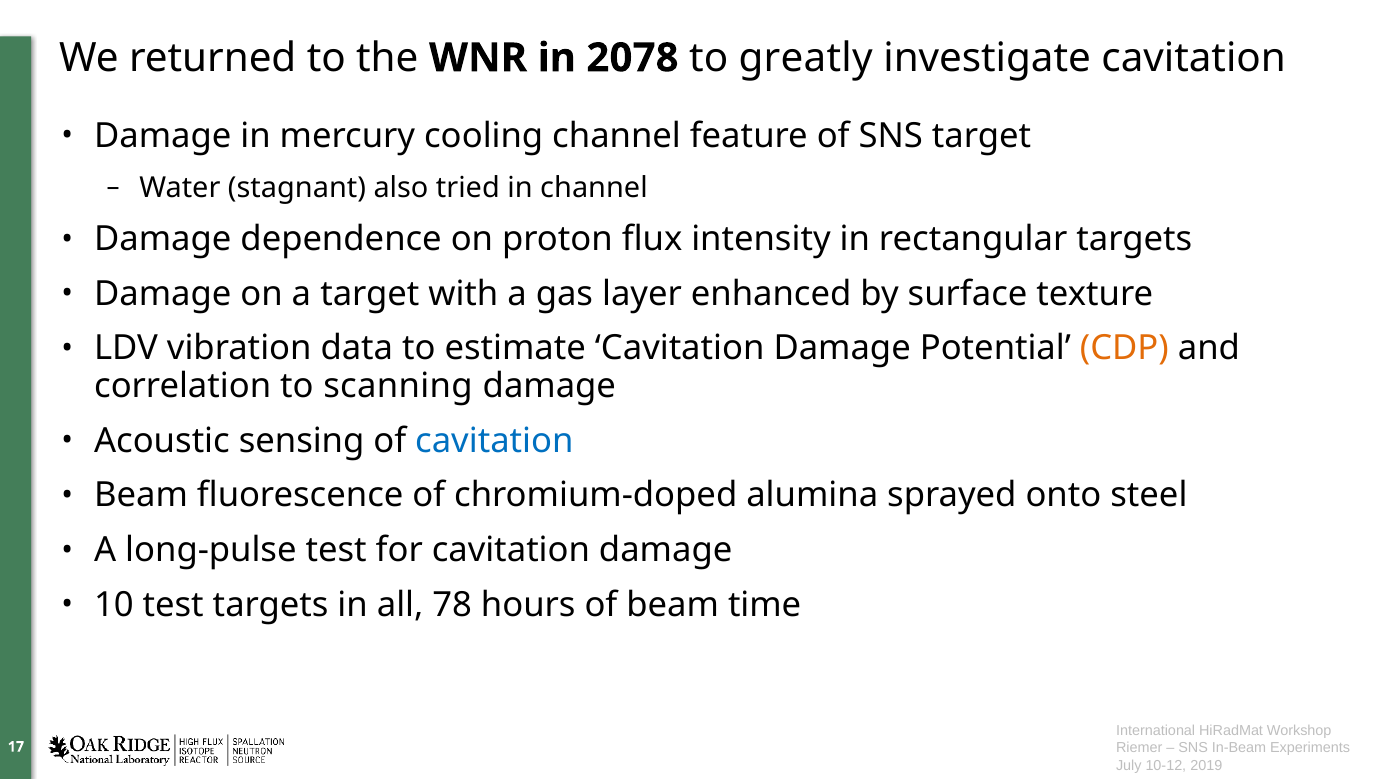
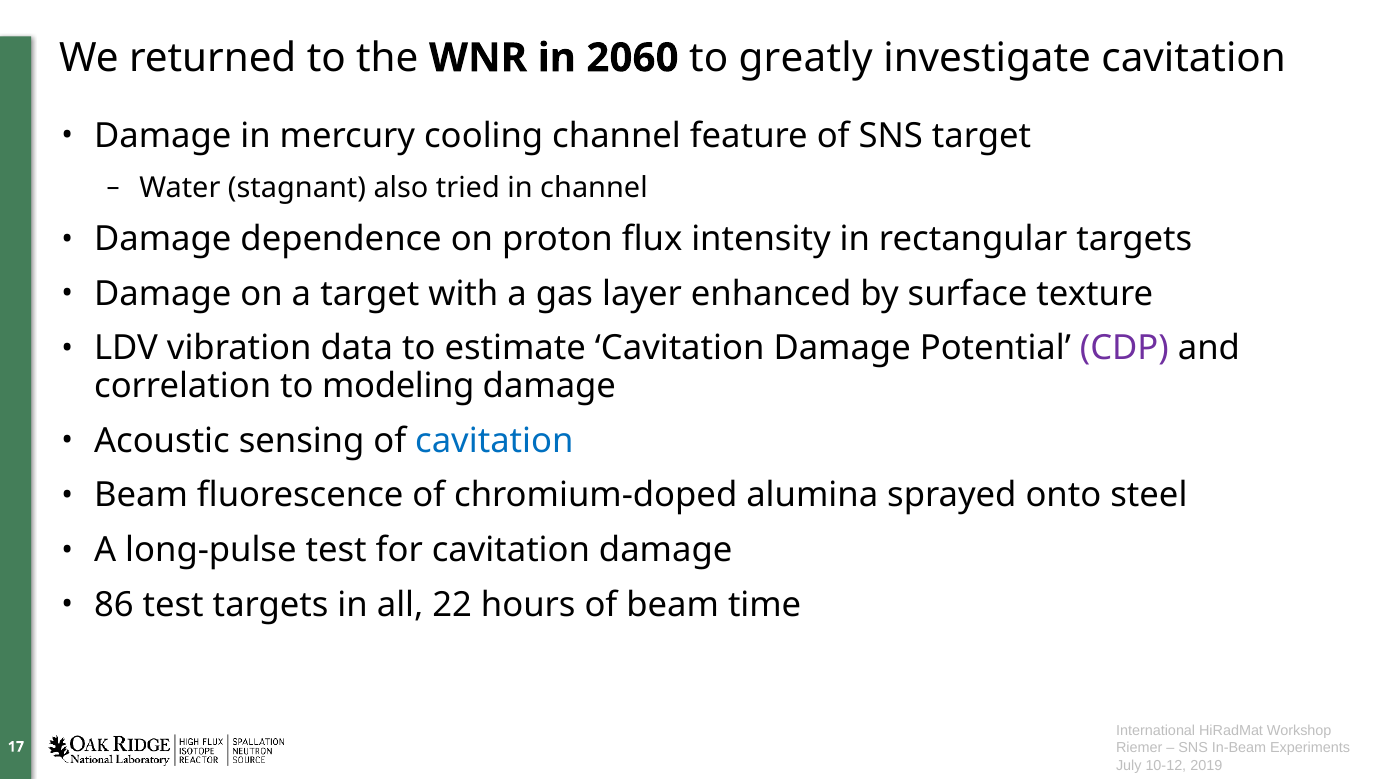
2078: 2078 -> 2060
CDP colour: orange -> purple
scanning: scanning -> modeling
10: 10 -> 86
78: 78 -> 22
